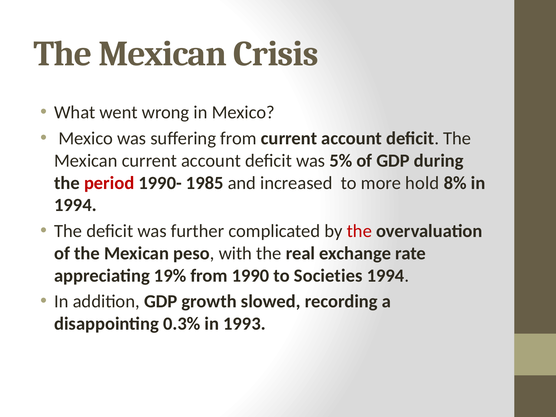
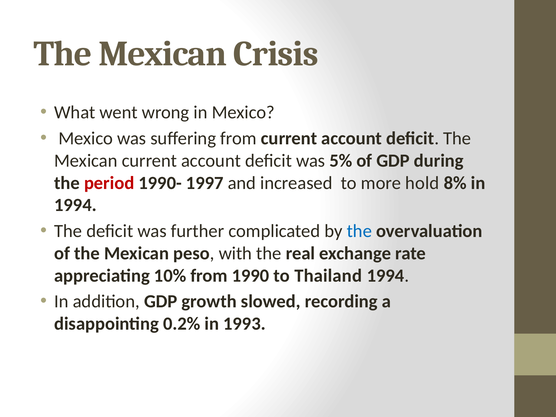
1985: 1985 -> 1997
the at (359, 231) colour: red -> blue
19%: 19% -> 10%
Societies: Societies -> Thailand
0.3%: 0.3% -> 0.2%
